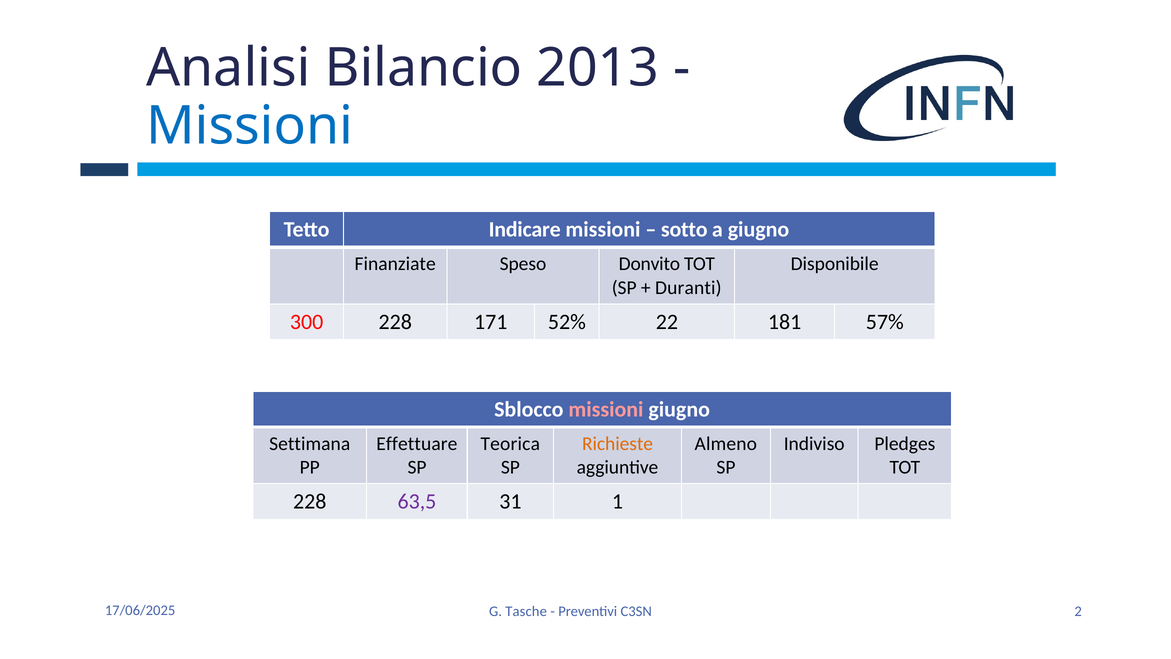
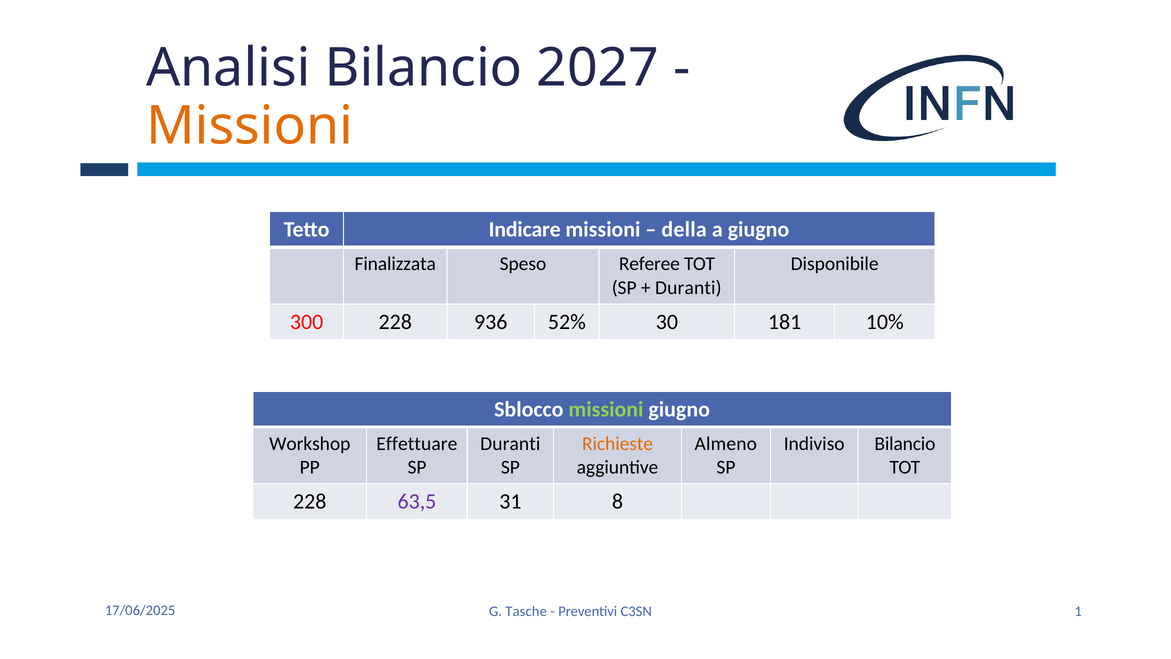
2013: 2013 -> 2027
Missioni at (250, 126) colour: blue -> orange
sotto: sotto -> della
Finanziate: Finanziate -> Finalizzata
Donvito: Donvito -> Referee
171: 171 -> 936
22: 22 -> 30
57%: 57% -> 10%
missioni at (606, 409) colour: pink -> light green
Settimana: Settimana -> Workshop
Teorica at (510, 443): Teorica -> Duranti
Indiviso Pledges: Pledges -> Bilancio
1: 1 -> 8
2: 2 -> 1
